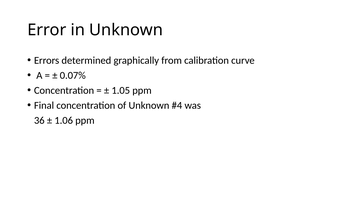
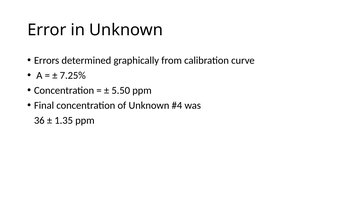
0.07%: 0.07% -> 7.25%
1.05: 1.05 -> 5.50
1.06: 1.06 -> 1.35
